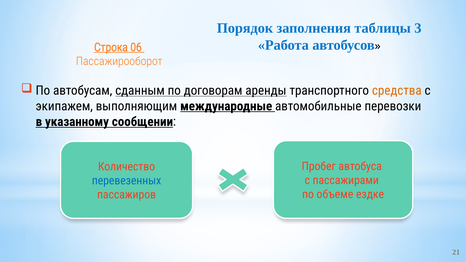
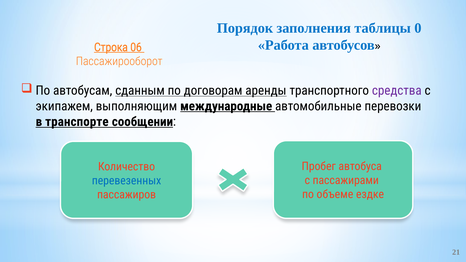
3: 3 -> 0
средства colour: orange -> purple
указанному: указанному -> транспорте
